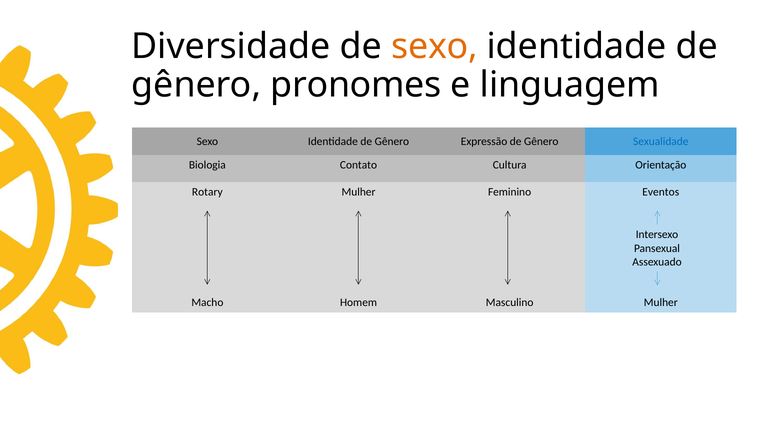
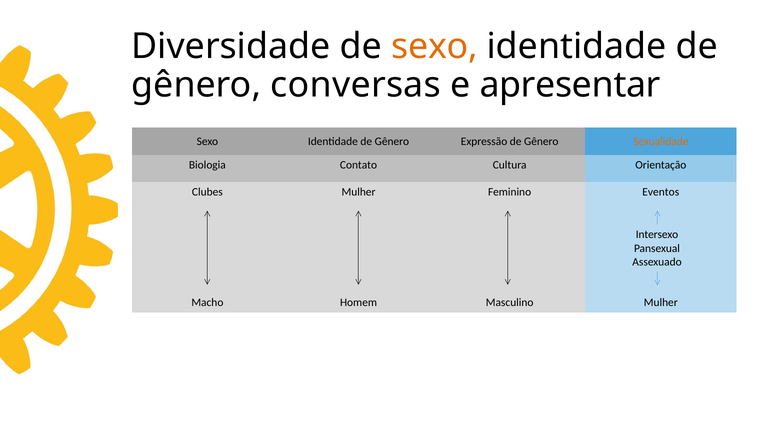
pronomes: pronomes -> conversas
linguagem: linguagem -> apresentar
Sexualidade colour: blue -> orange
Rotary: Rotary -> Clubes
